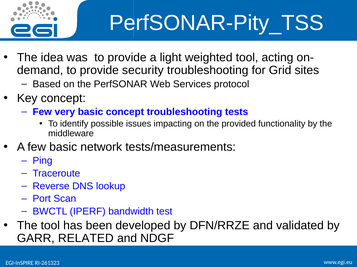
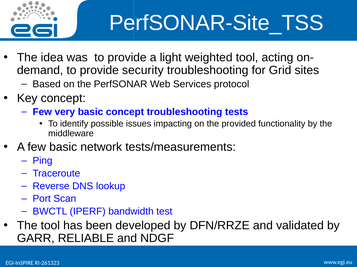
PerfSONAR-Pity_TSS: PerfSONAR-Pity_TSS -> PerfSONAR-Site_TSS
RELATED: RELATED -> RELIABLE
